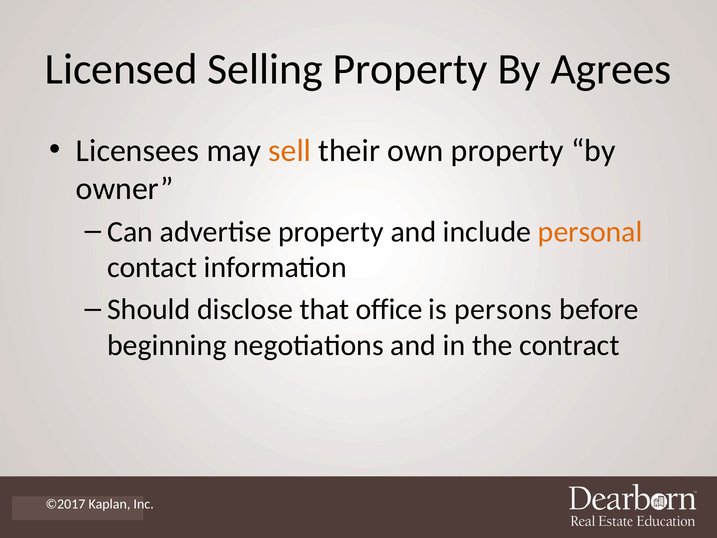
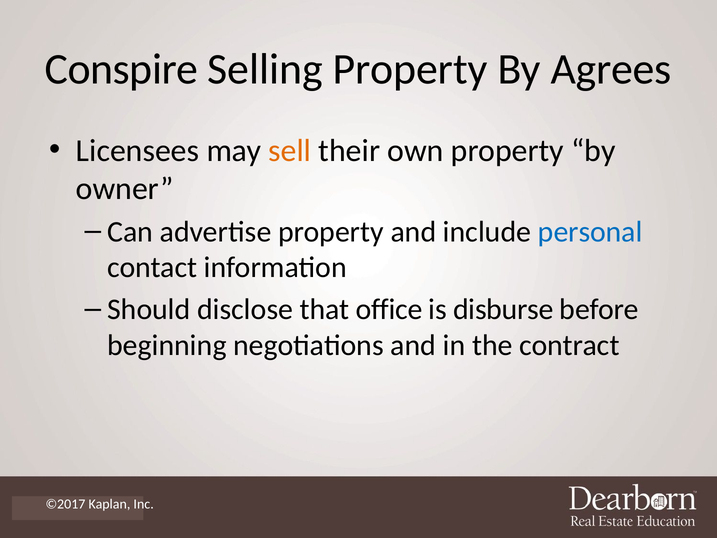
Licensed: Licensed -> Conspire
personal colour: orange -> blue
persons: persons -> disburse
